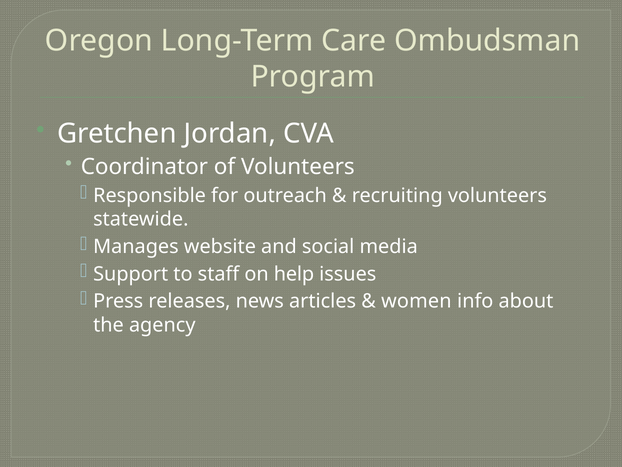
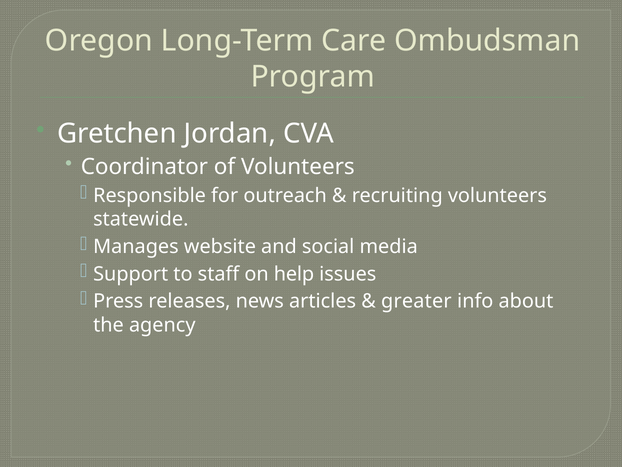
women: women -> greater
